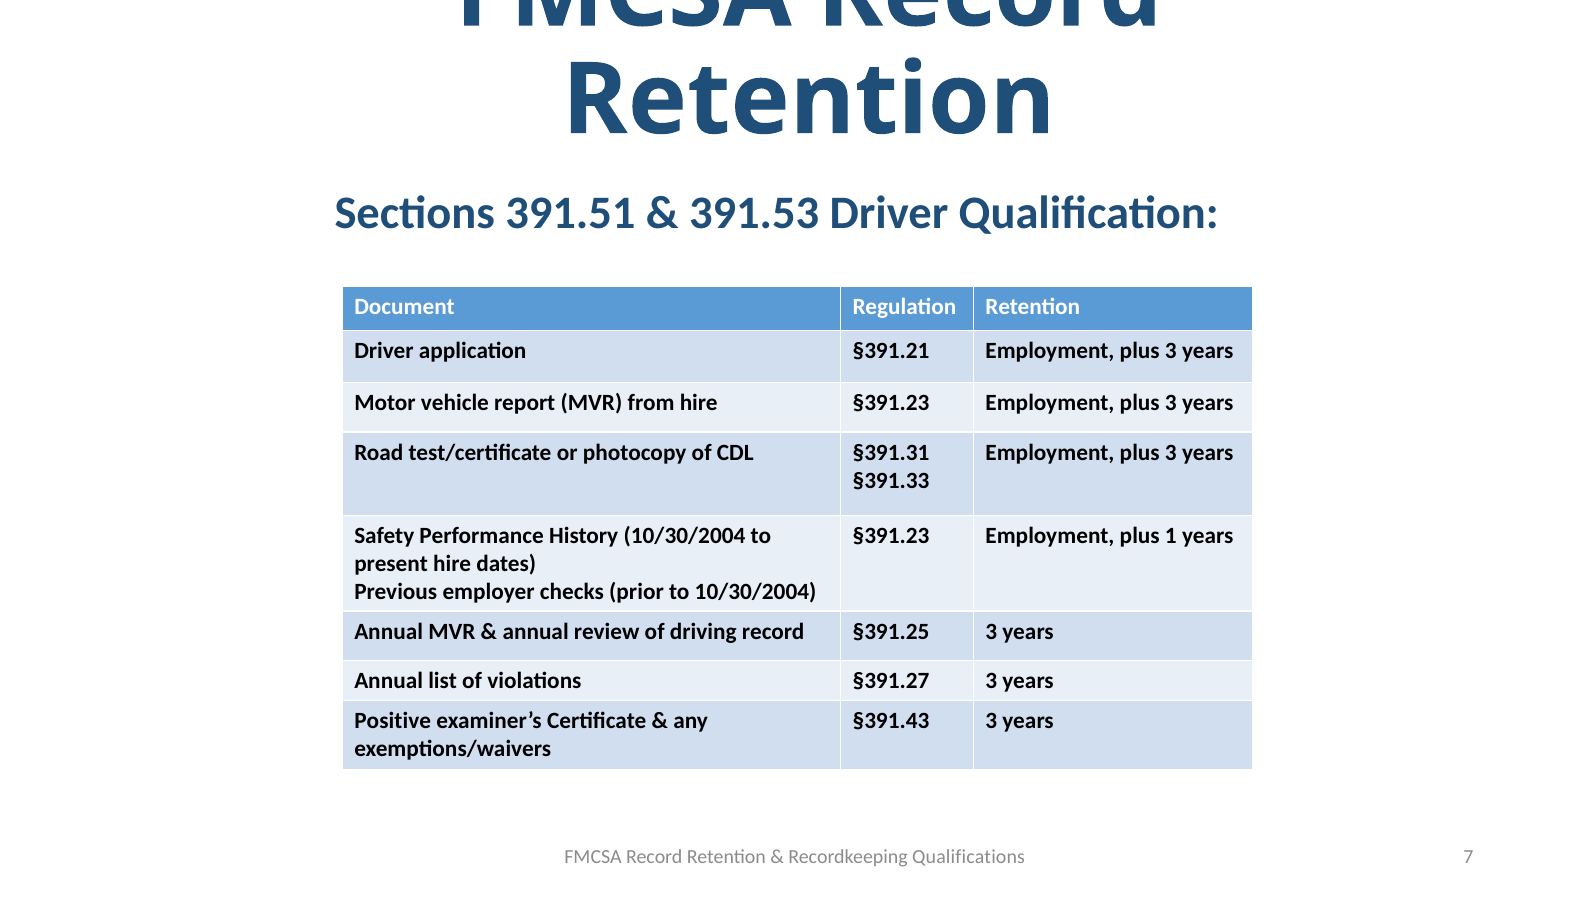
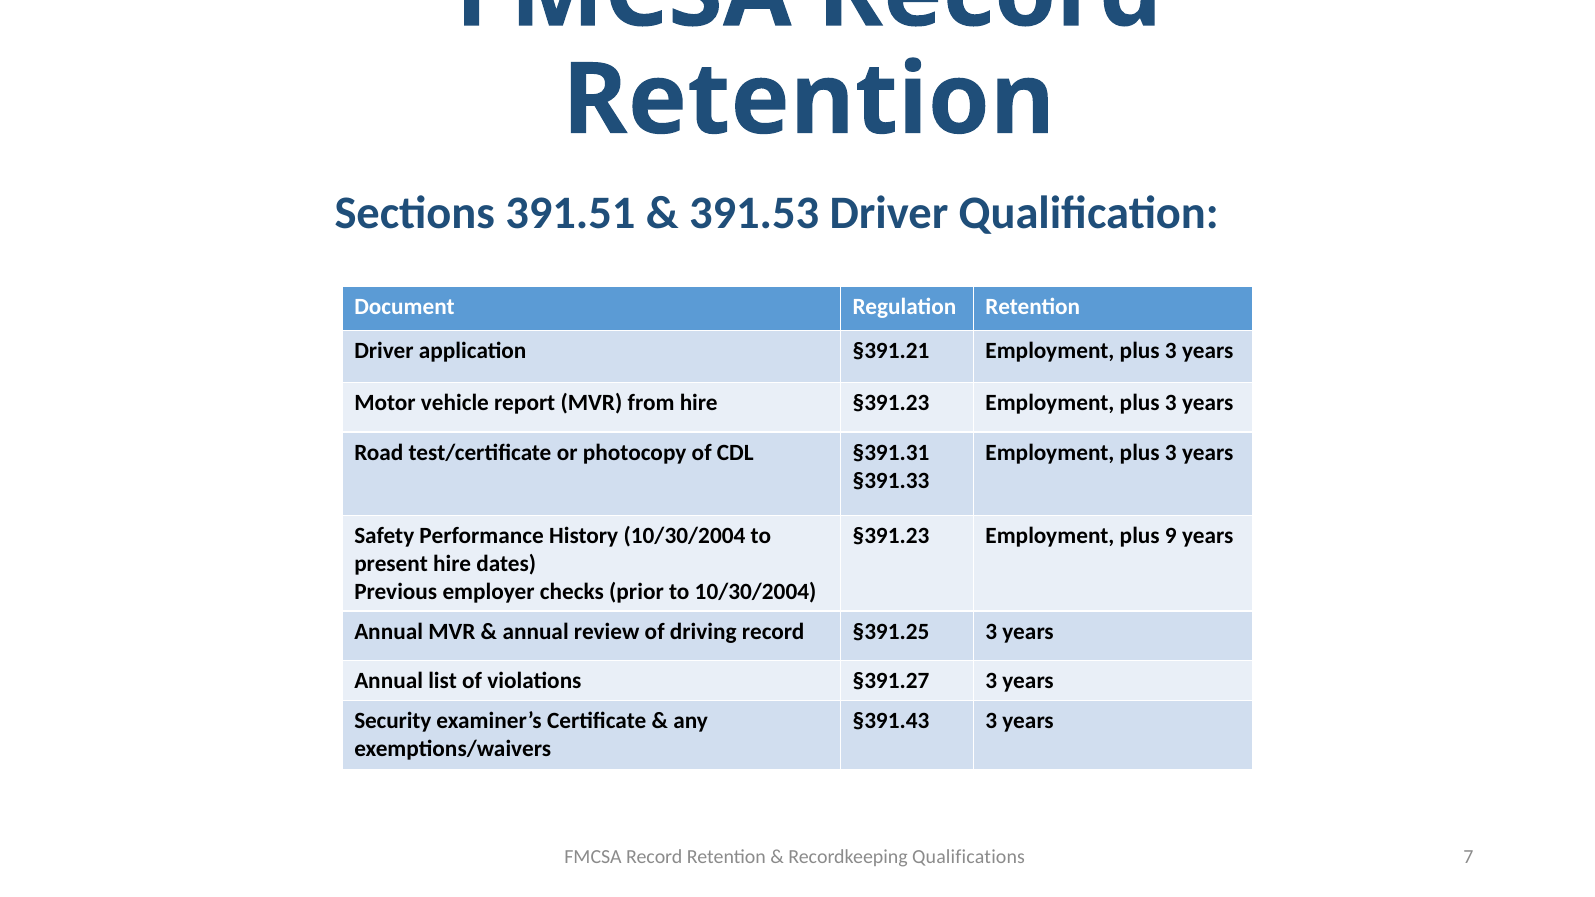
1: 1 -> 9
Positive: Positive -> Security
